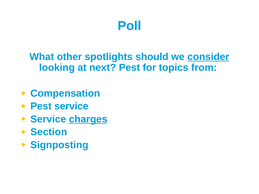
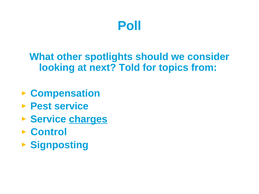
consider underline: present -> none
next Pest: Pest -> Told
Section: Section -> Control
